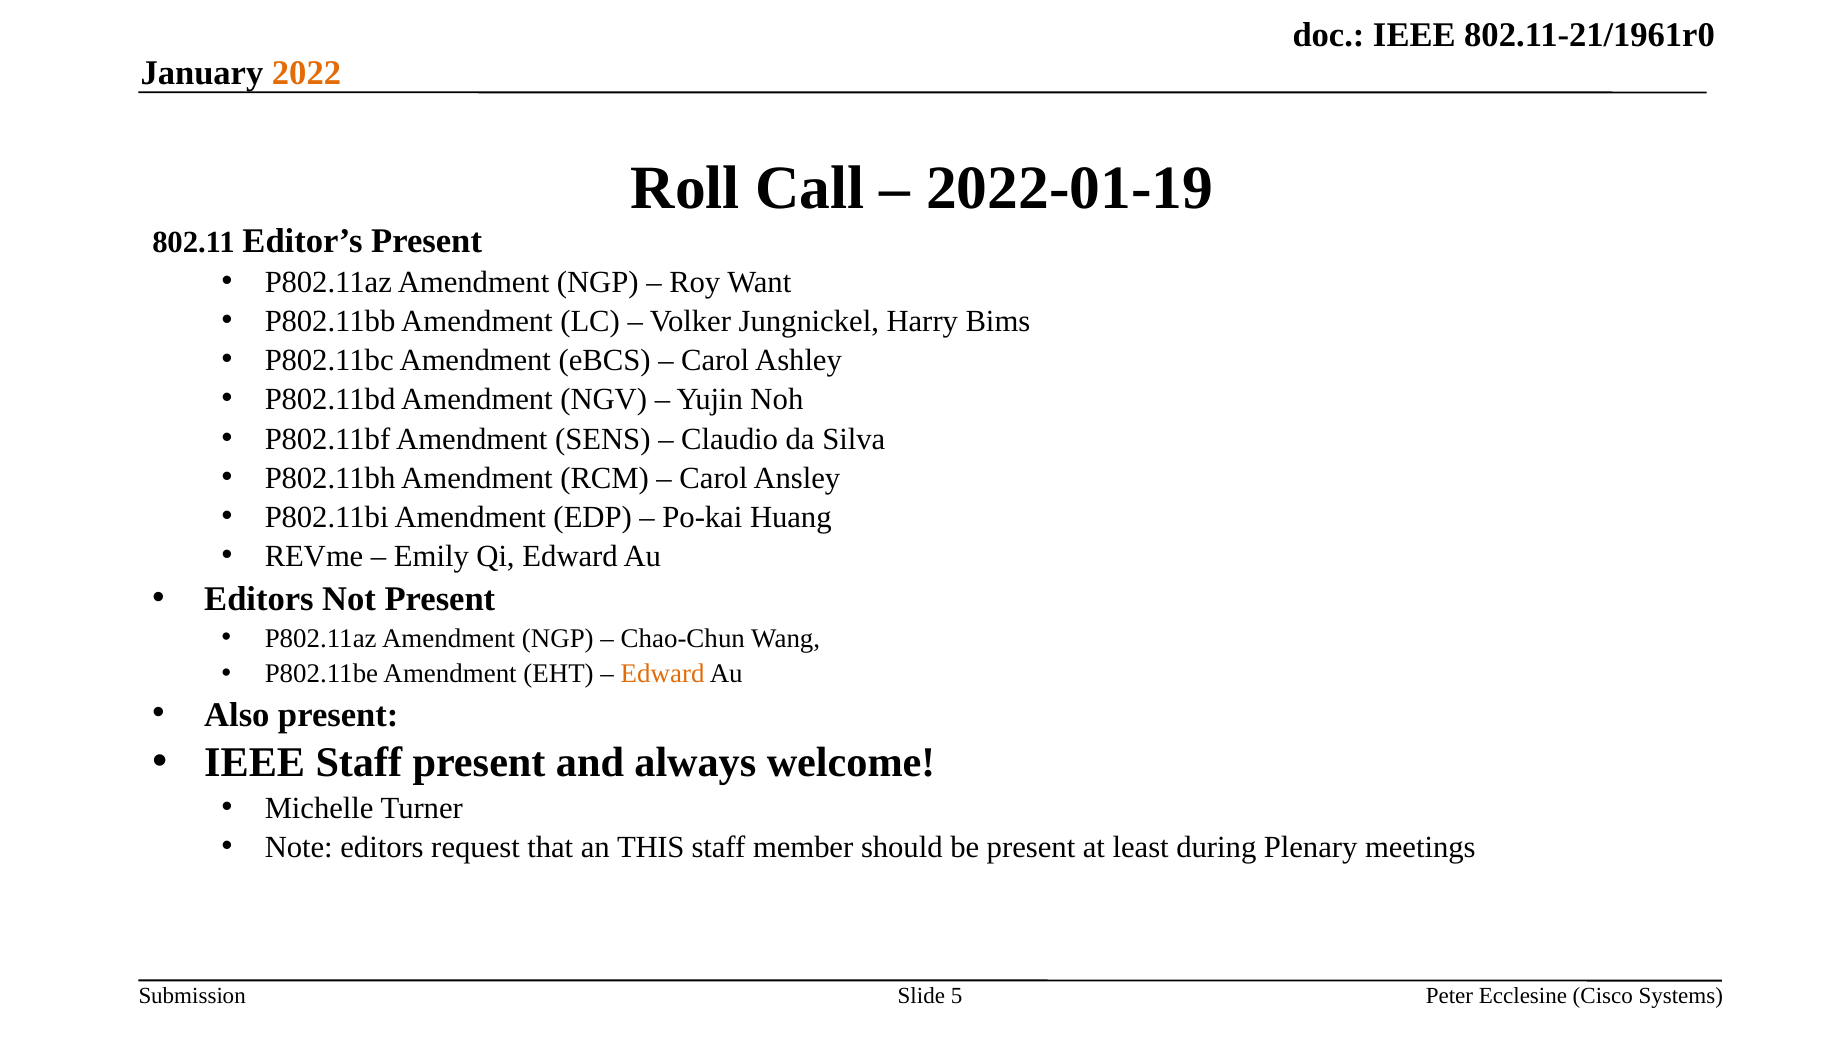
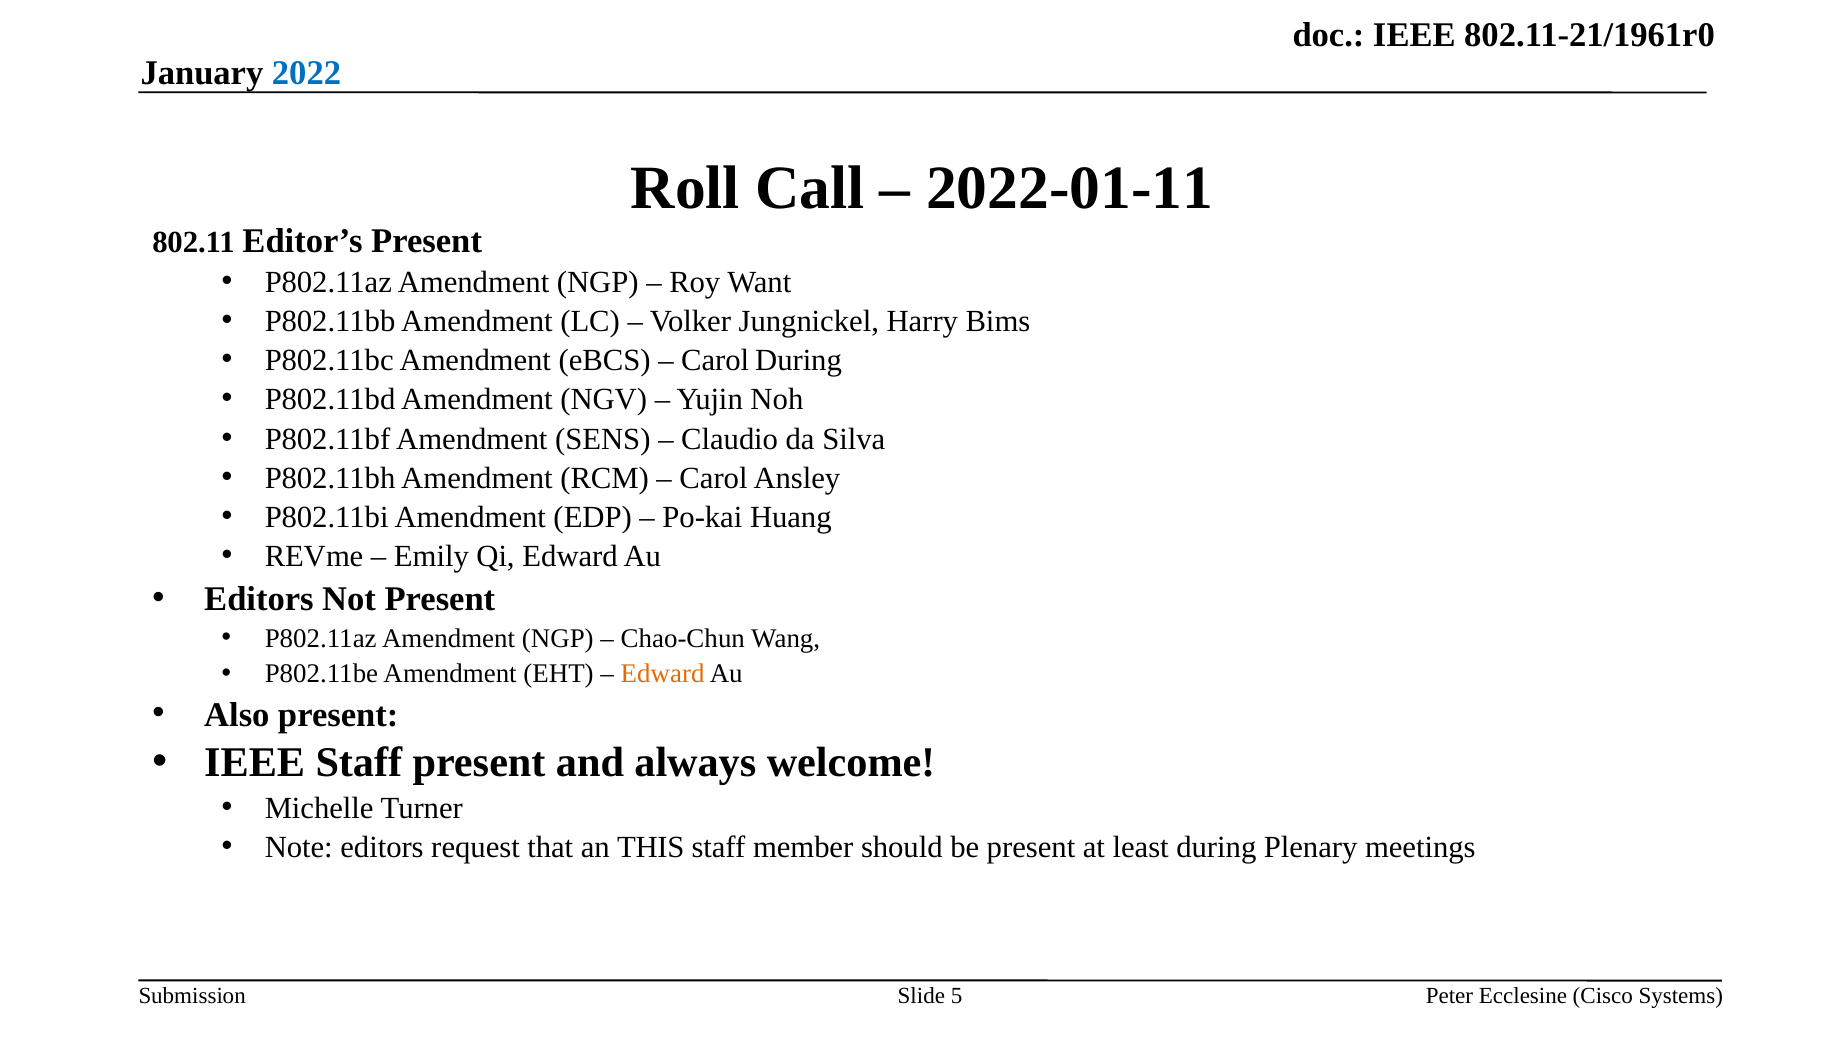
2022 colour: orange -> blue
2022-01-19: 2022-01-19 -> 2022-01-11
Carol Ashley: Ashley -> During
